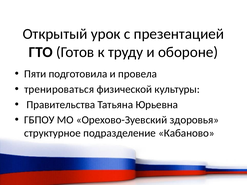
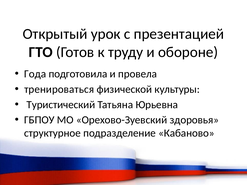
Пяти: Пяти -> Года
Правительства: Правительства -> Туристический
